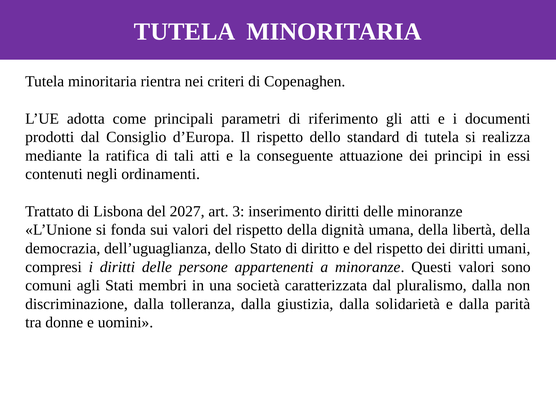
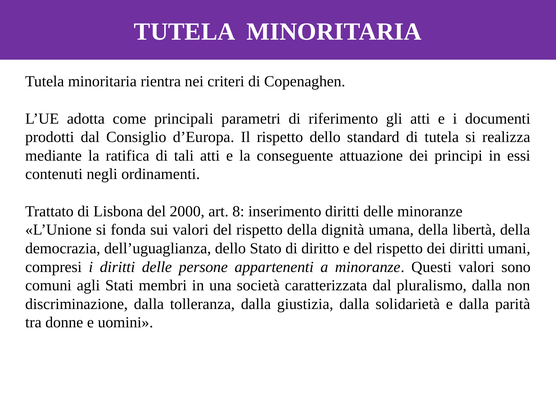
2027: 2027 -> 2000
3: 3 -> 8
